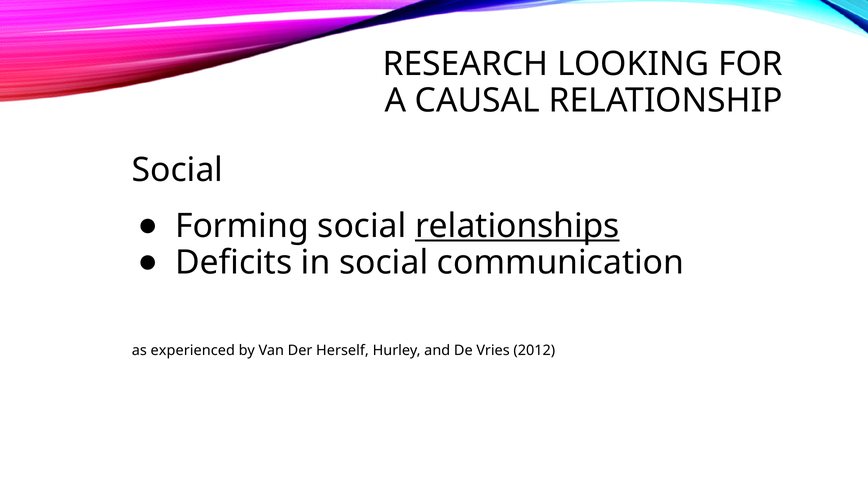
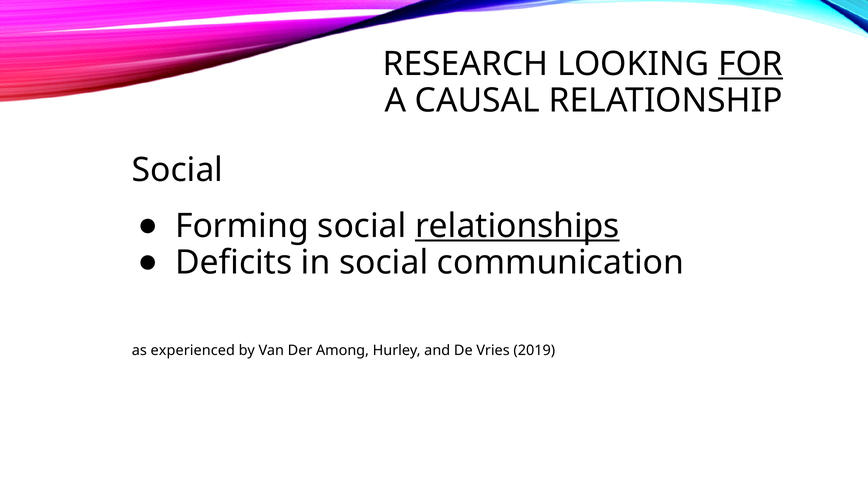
FOR underline: none -> present
Herself: Herself -> Among
2012: 2012 -> 2019
